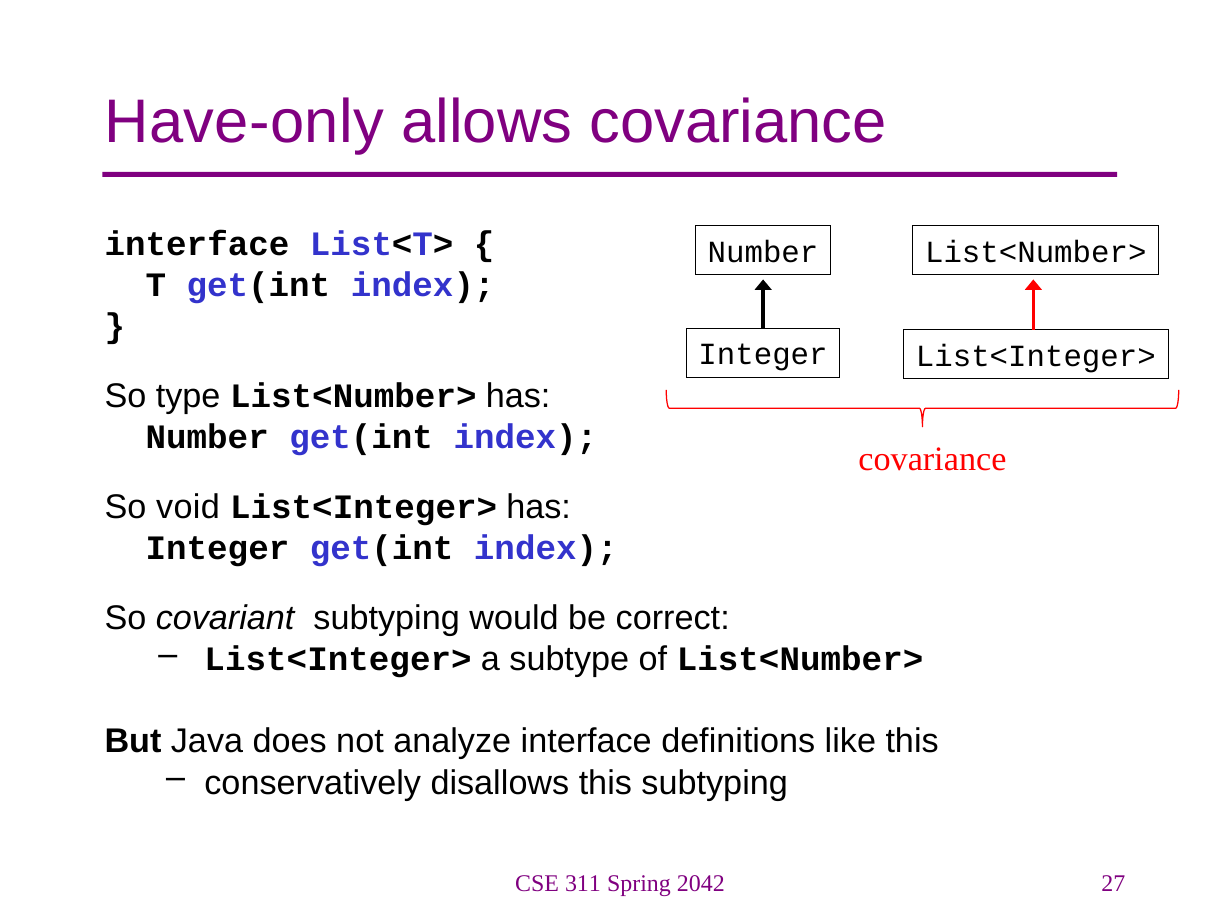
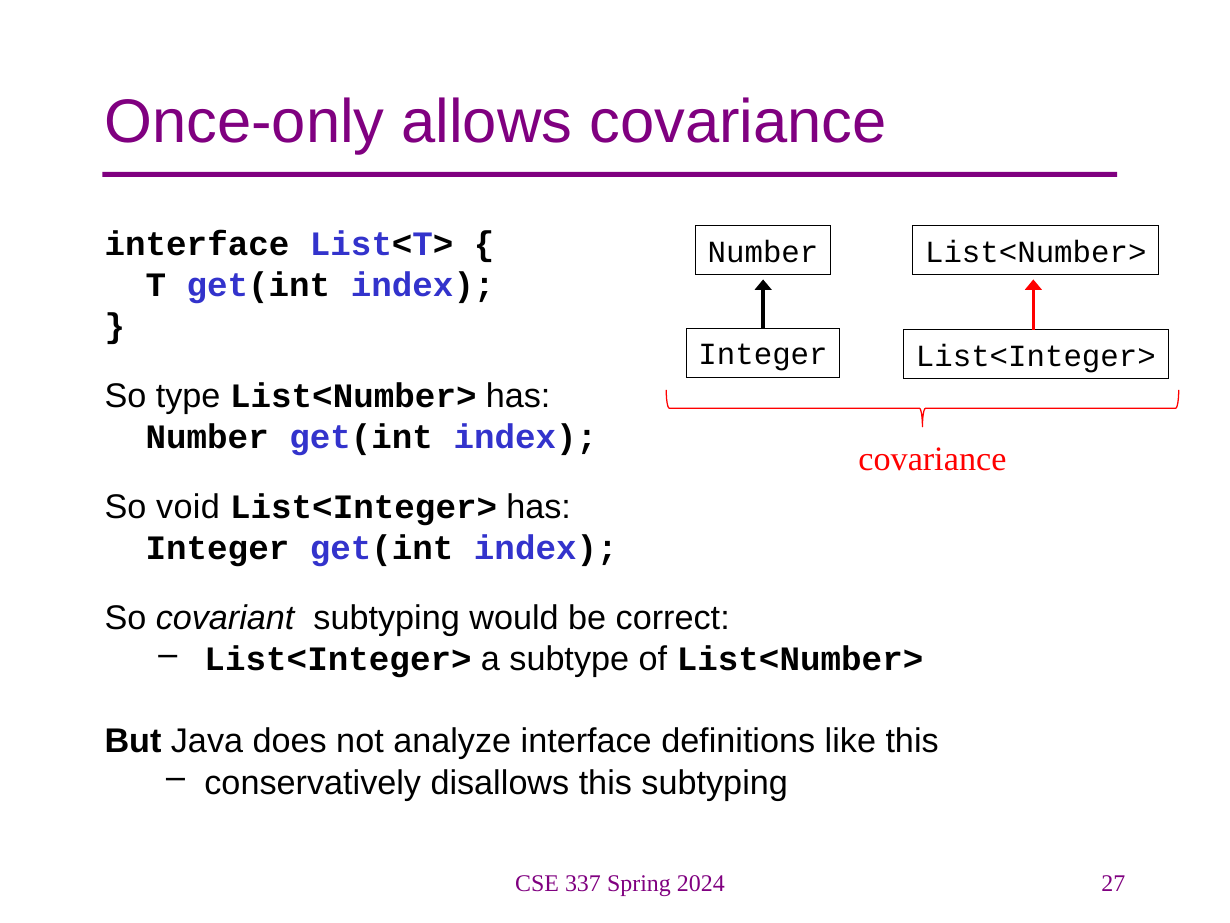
Have-only: Have-only -> Once-only
311: 311 -> 337
2042: 2042 -> 2024
